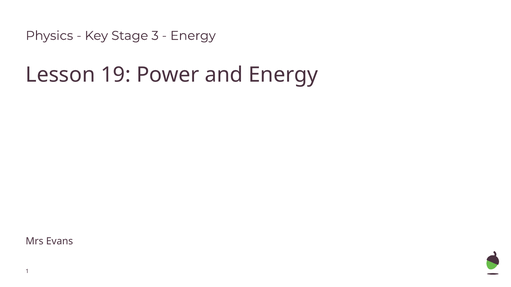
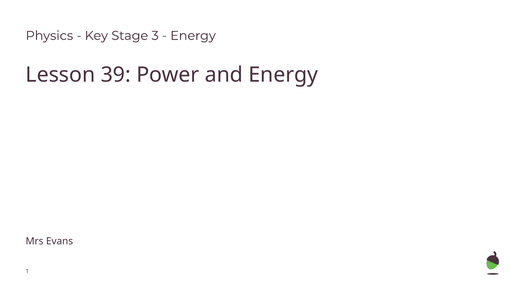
19: 19 -> 39
